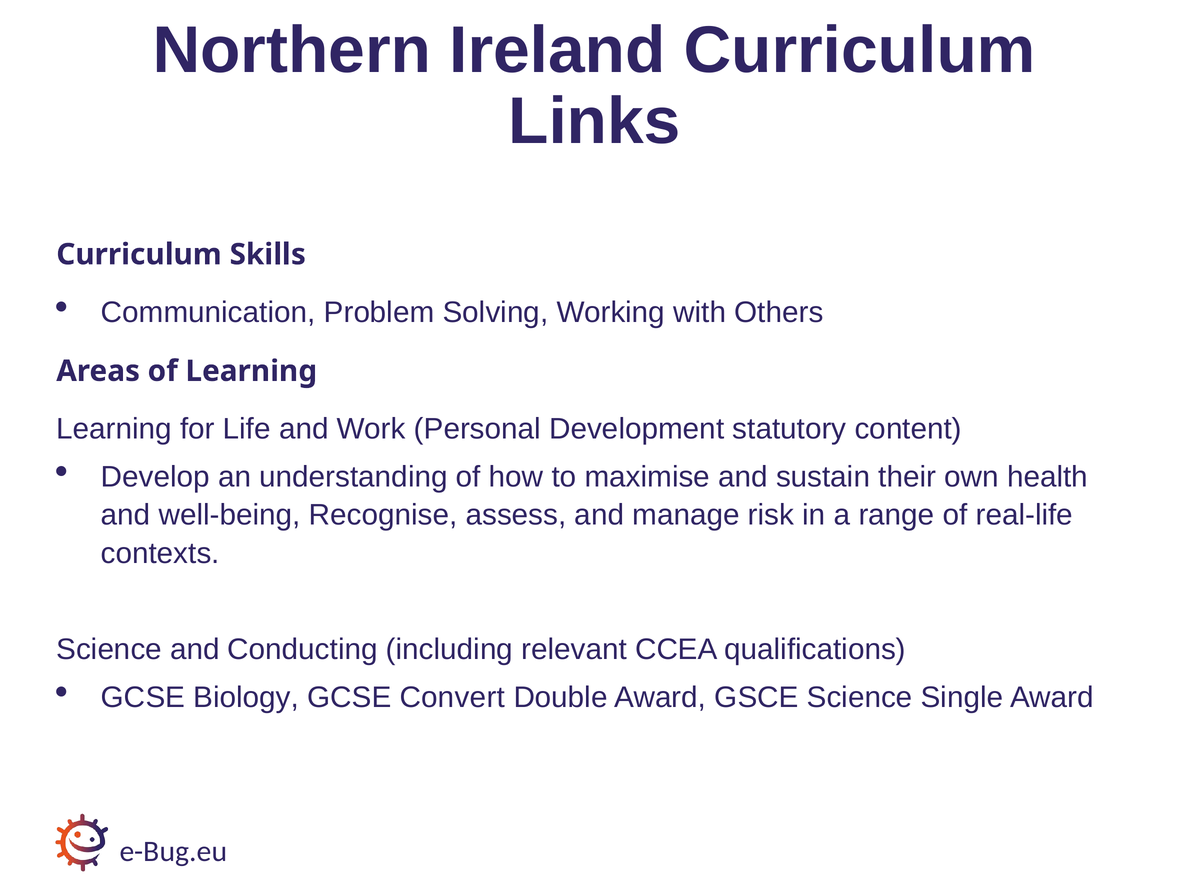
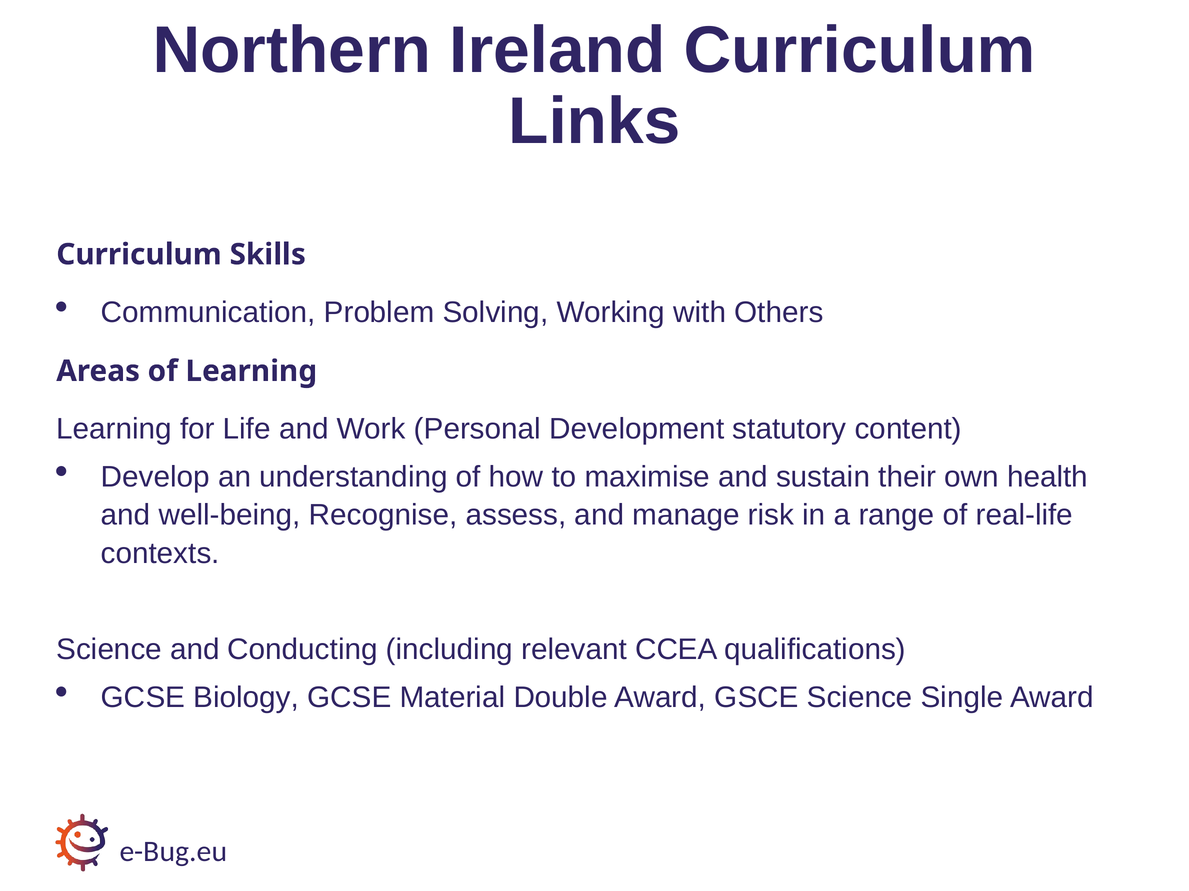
Convert: Convert -> Material
